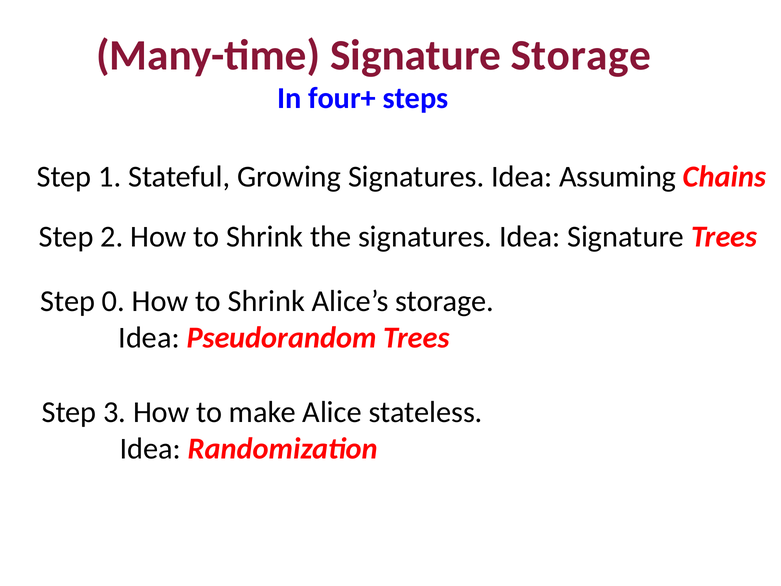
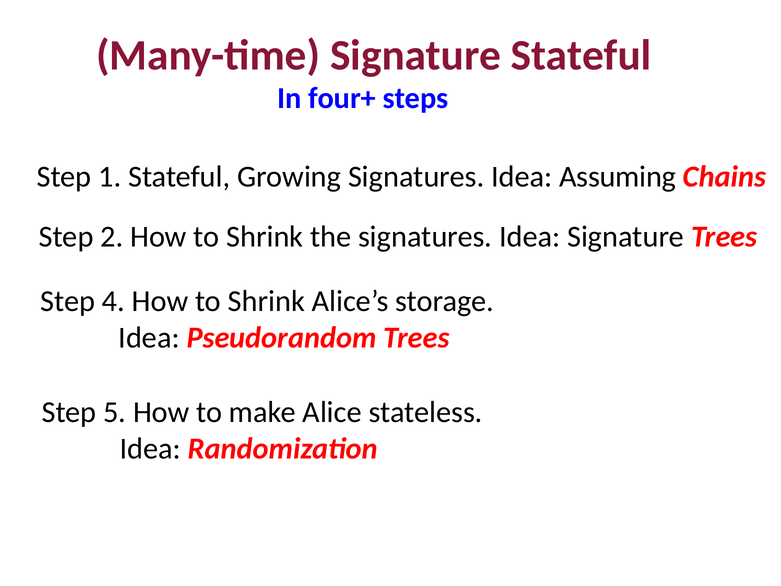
Signature Storage: Storage -> Stateful
0: 0 -> 4
3: 3 -> 5
